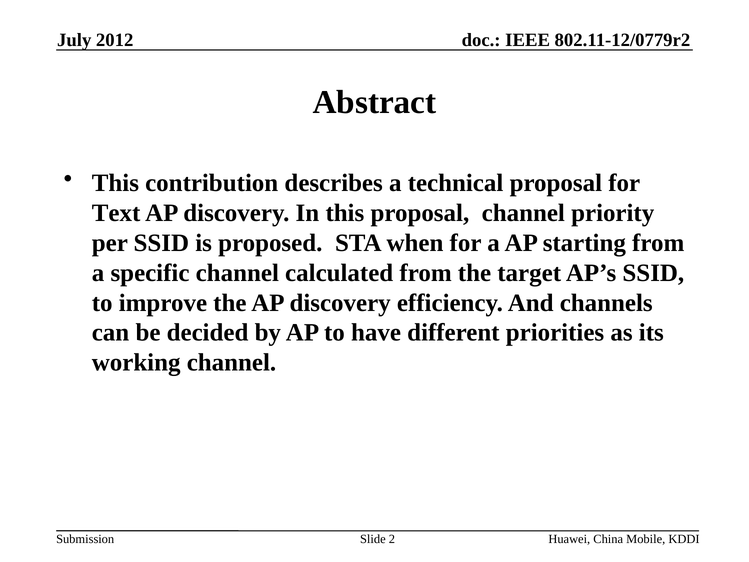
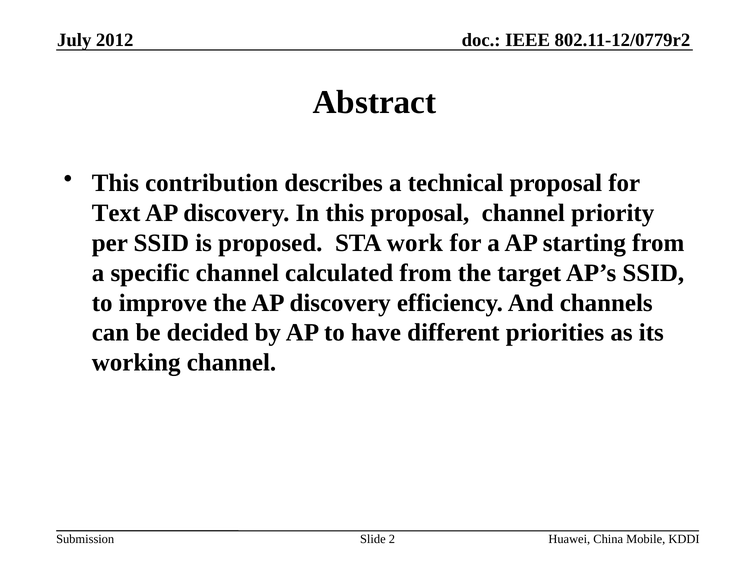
when: when -> work
